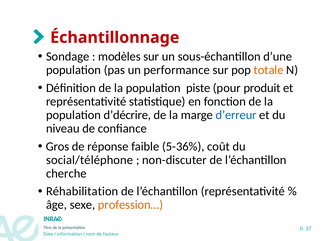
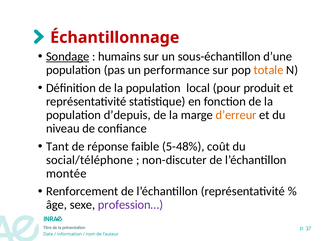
Sondage underline: none -> present
modèles: modèles -> humains
piste: piste -> local
d’décrire: d’décrire -> d’depuis
d’erreur colour: blue -> orange
Gros: Gros -> Tant
5-36%: 5-36% -> 5-48%
cherche: cherche -> montée
Réhabilitation: Réhabilitation -> Renforcement
profession… colour: orange -> purple
